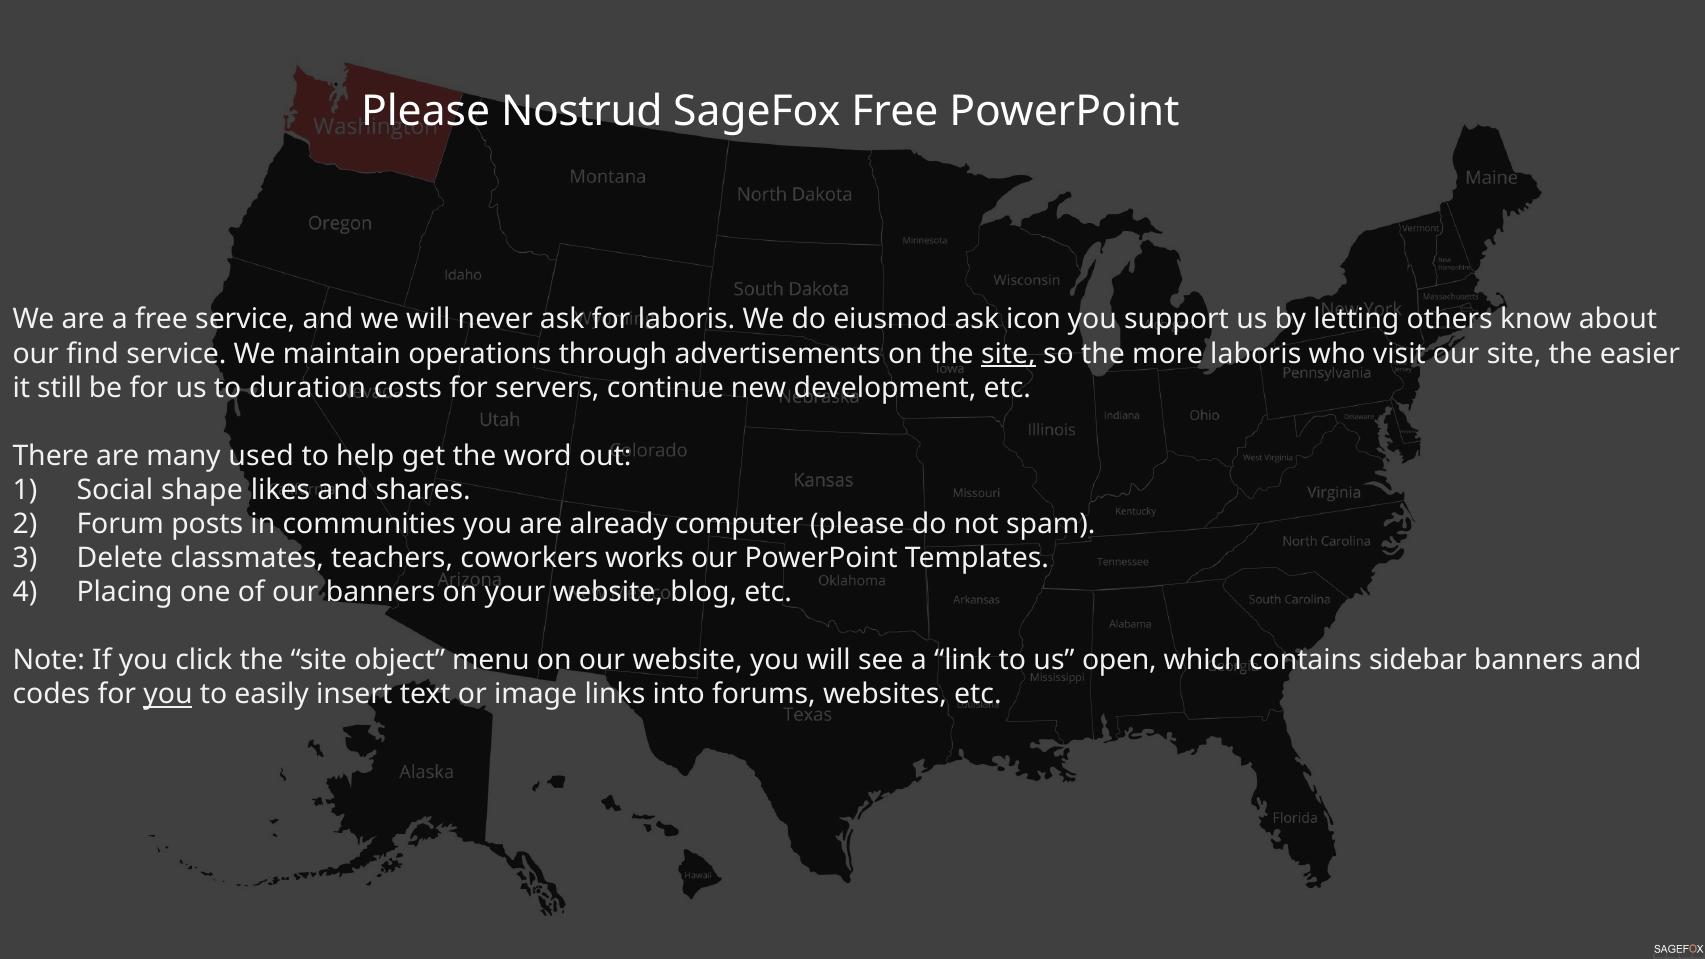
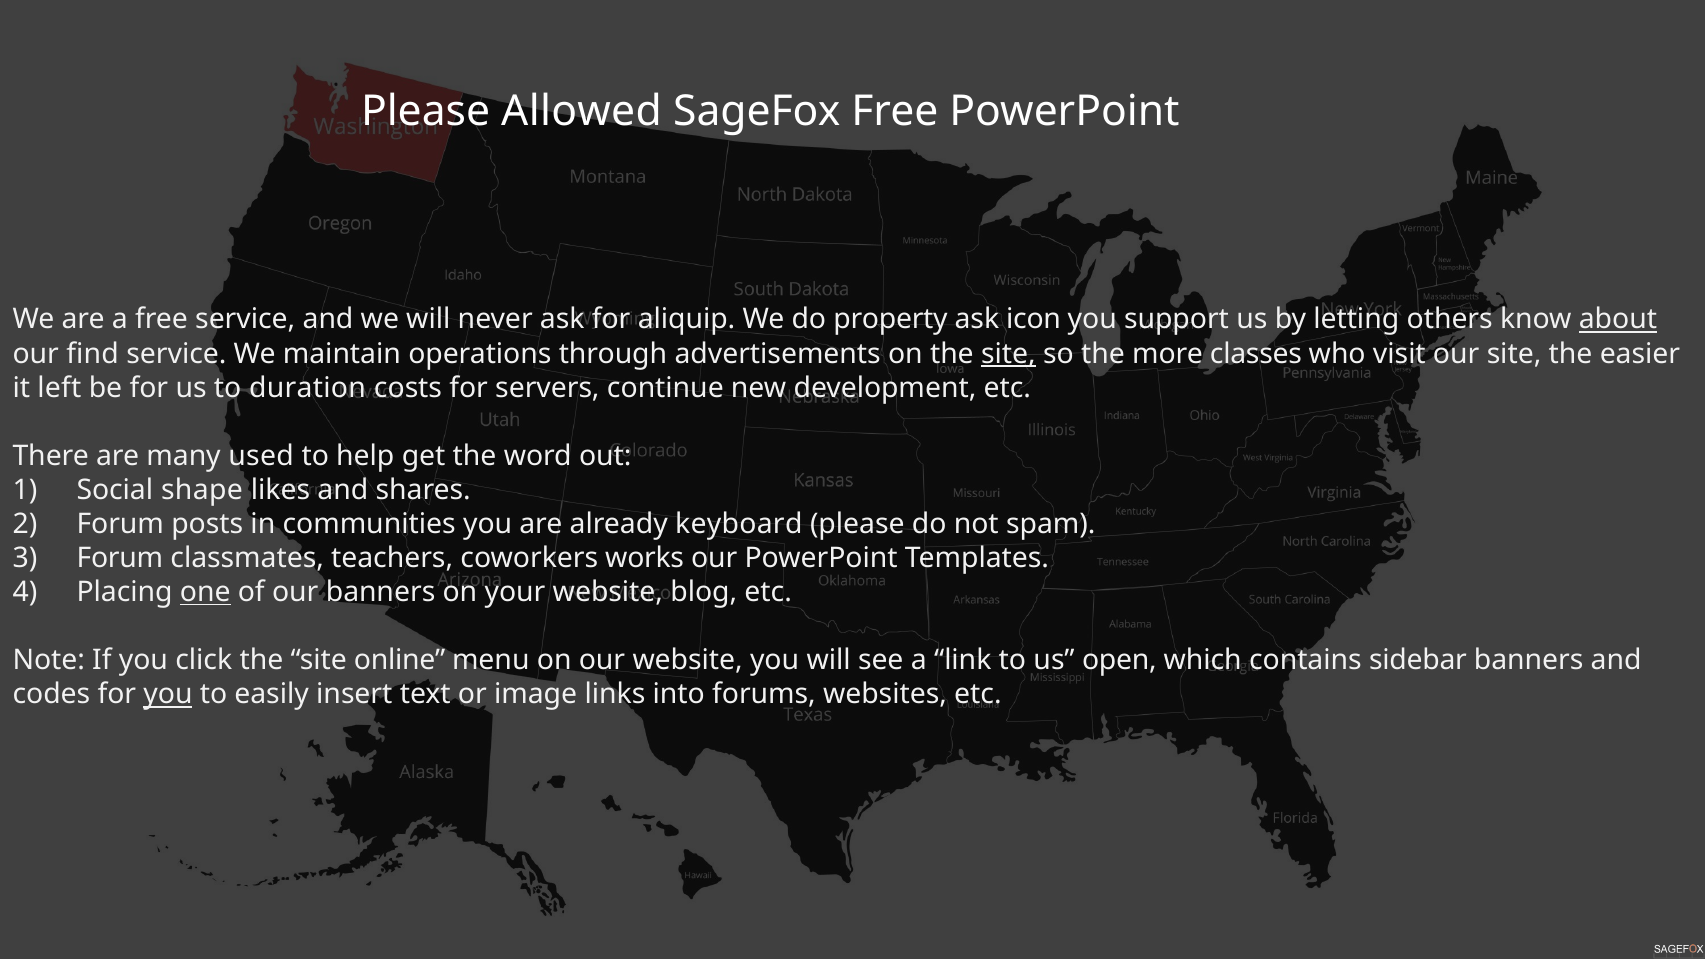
Nostrud: Nostrud -> Allowed
for laboris: laboris -> aliquip
eiusmod: eiusmod -> property
about underline: none -> present
more laboris: laboris -> classes
still: still -> left
computer: computer -> keyboard
Delete at (120, 558): Delete -> Forum
one underline: none -> present
object: object -> online
